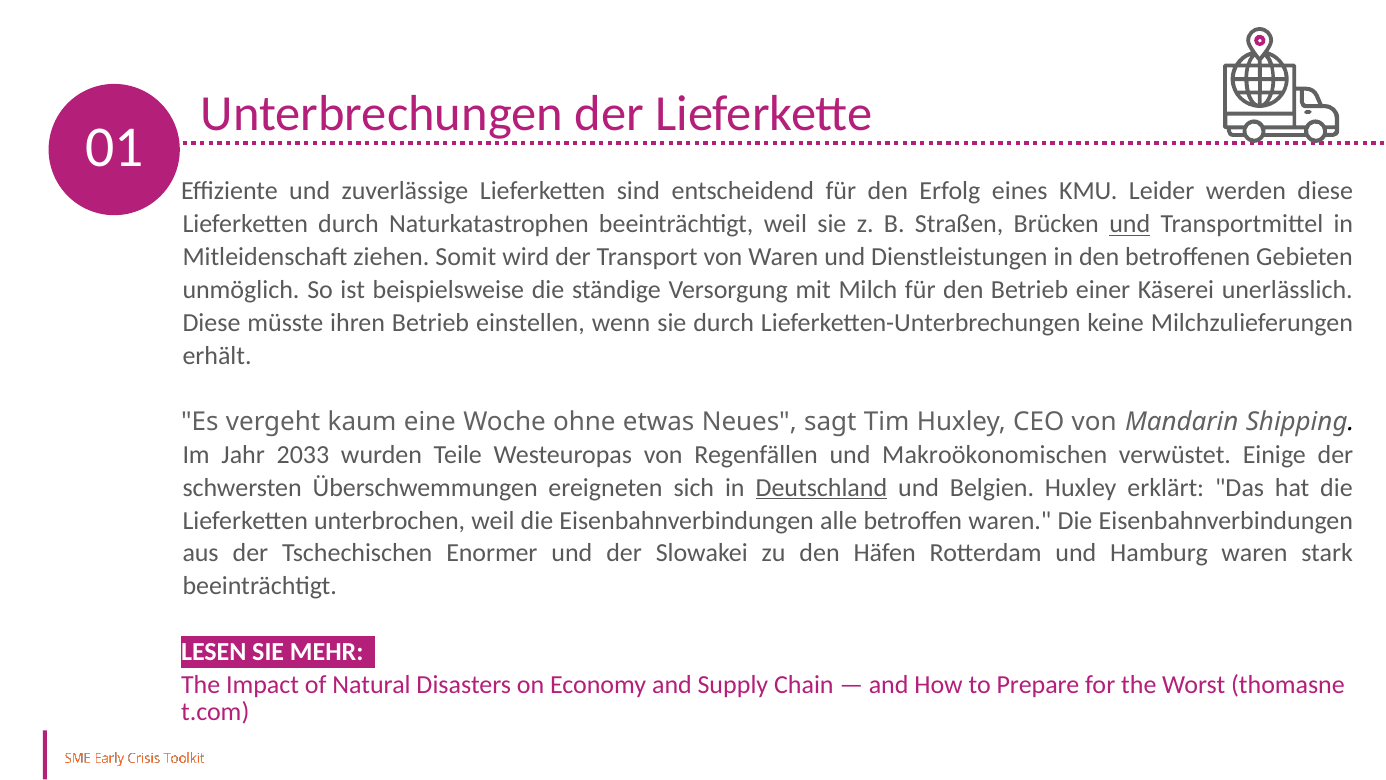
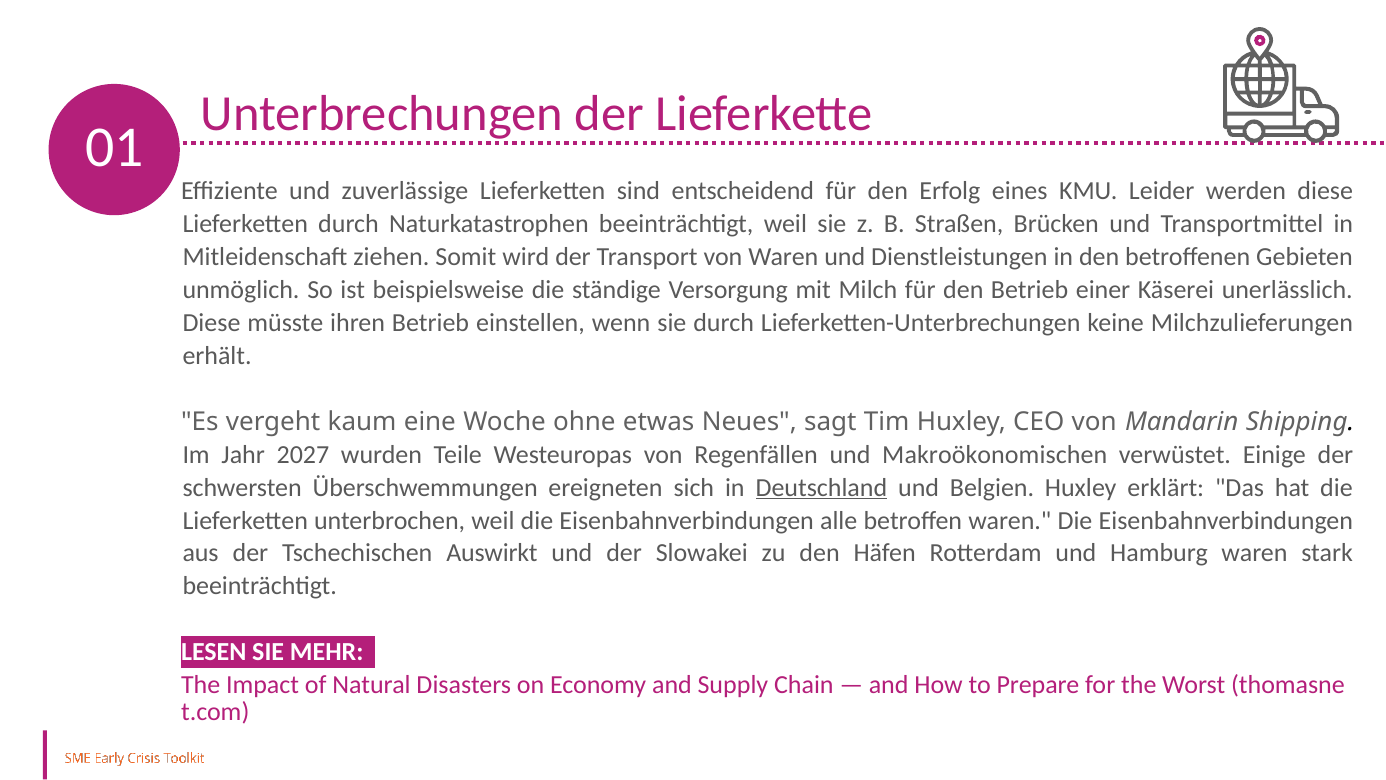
und at (1130, 224) underline: present -> none
2033: 2033 -> 2027
Enormer: Enormer -> Auswirkt
